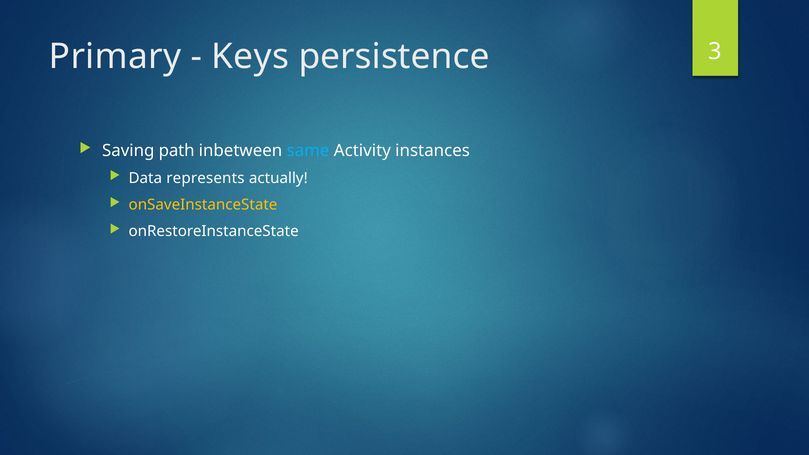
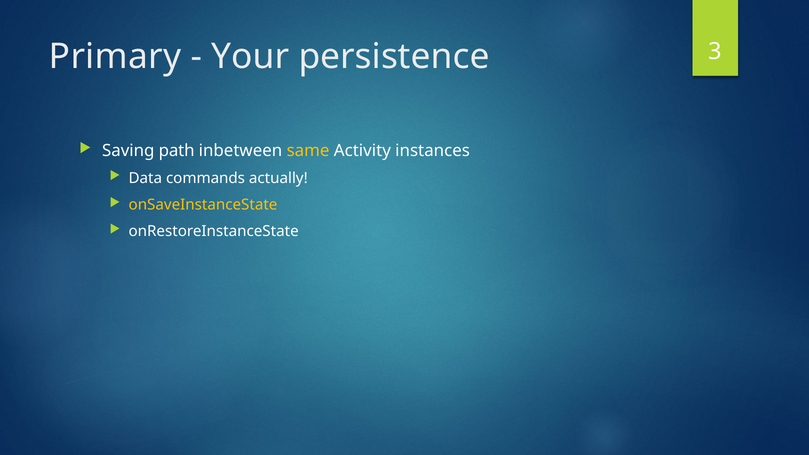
Keys: Keys -> Your
same colour: light blue -> yellow
represents: represents -> commands
